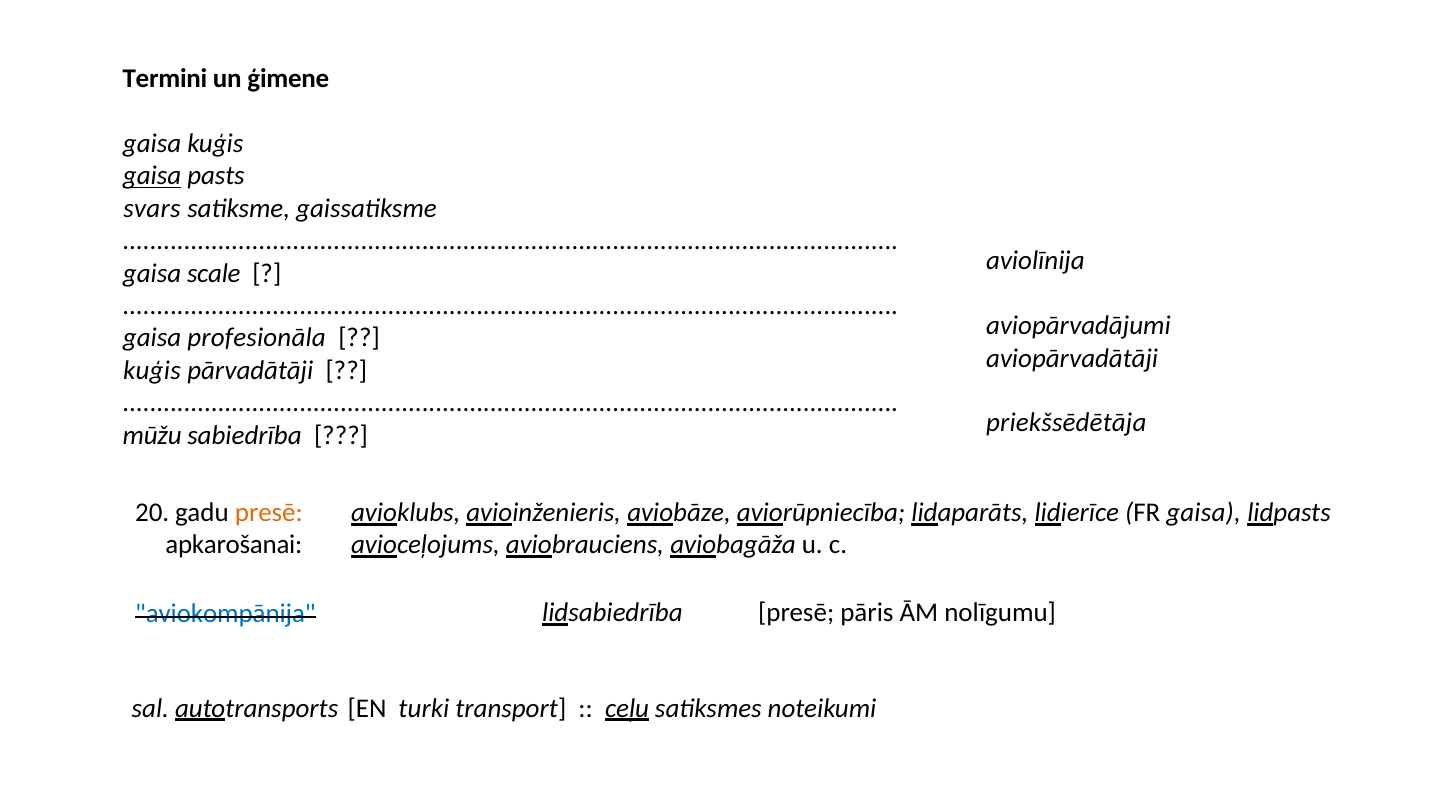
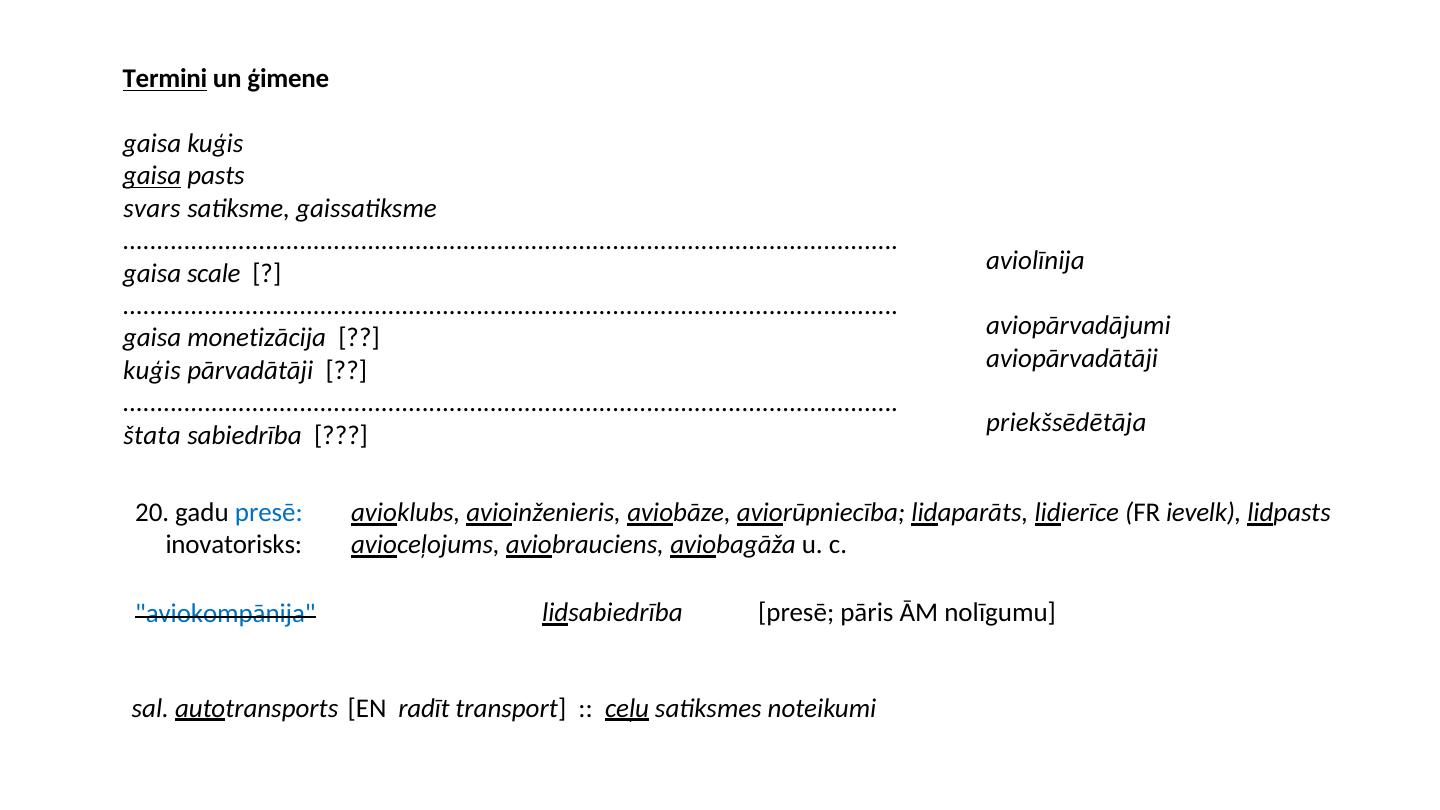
Termini underline: none -> present
profesionāla: profesionāla -> monetizācija
mūžu: mūžu -> štata
presē at (269, 513) colour: orange -> blue
FR gaisa: gaisa -> ievelk
apkarošanai: apkarošanai -> inovatorisks
turki: turki -> radīt
